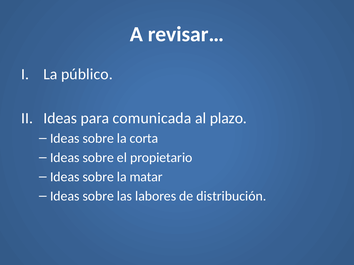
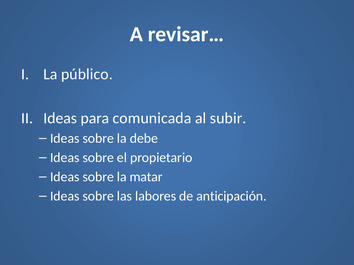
plazo: plazo -> subir
corta: corta -> debe
distribución: distribución -> anticipación
